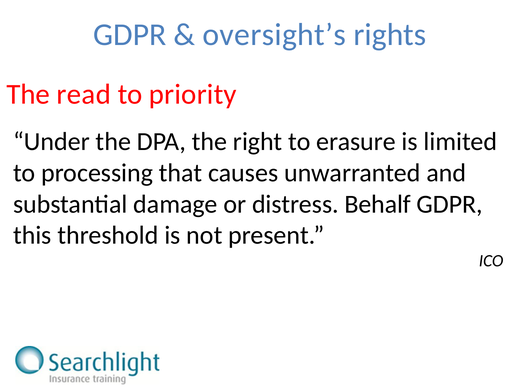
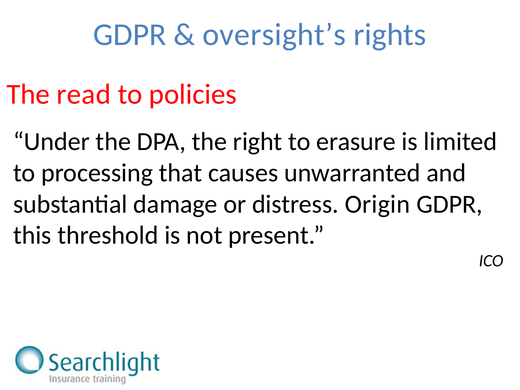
priority: priority -> policies
Behalf: Behalf -> Origin
